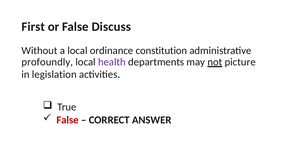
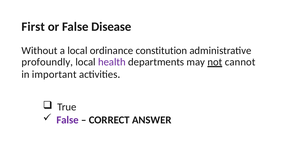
Discuss: Discuss -> Disease
picture: picture -> cannot
legislation: legislation -> important
False at (68, 120) colour: red -> purple
